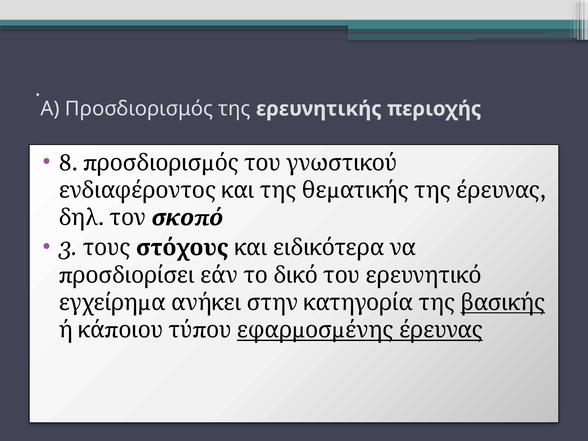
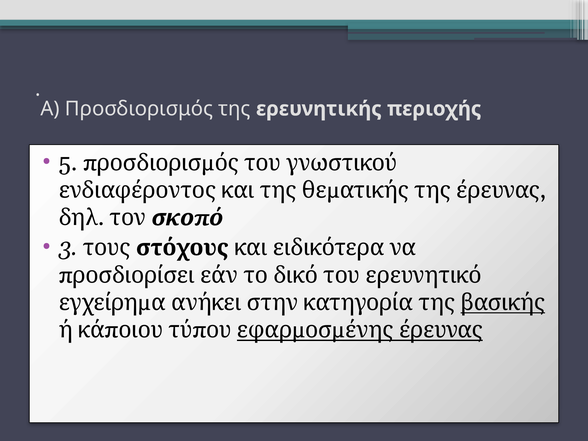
8: 8 -> 5
